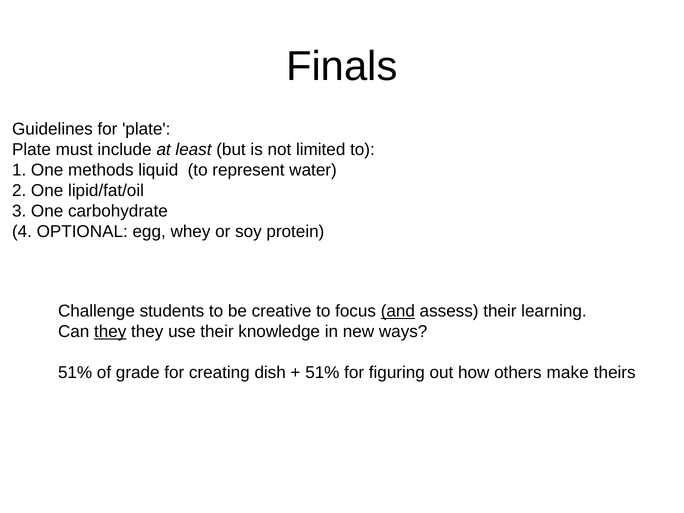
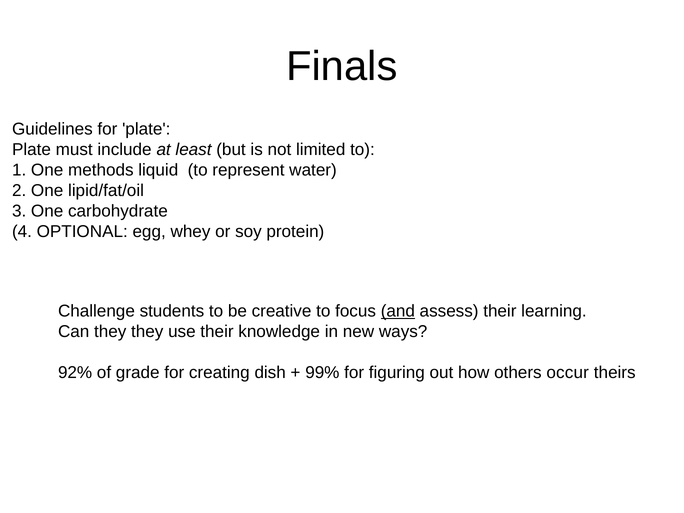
they at (110, 332) underline: present -> none
51% at (75, 373): 51% -> 92%
51% at (322, 373): 51% -> 99%
make: make -> occur
